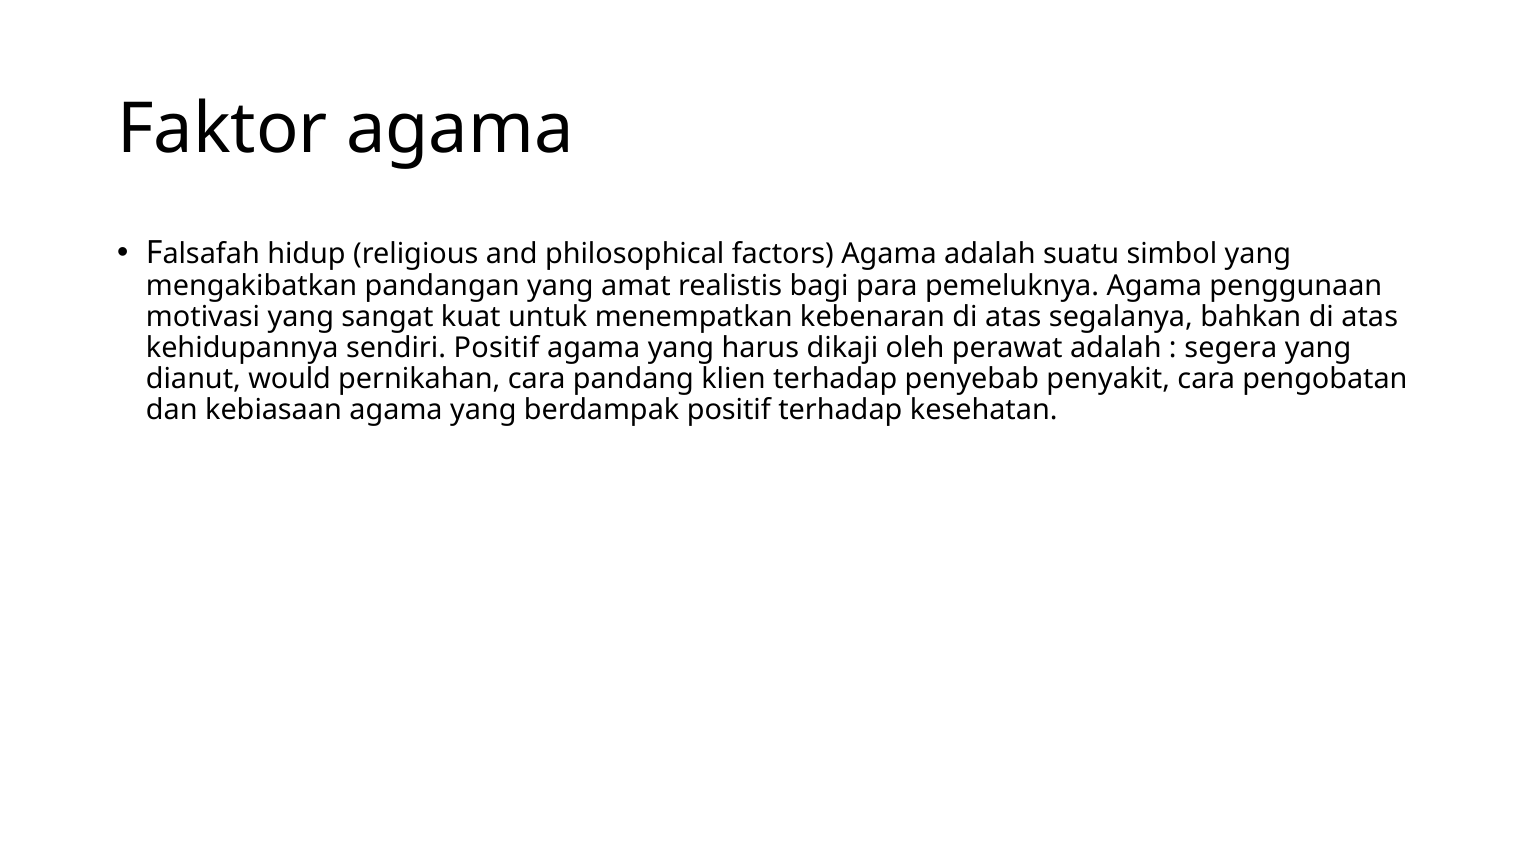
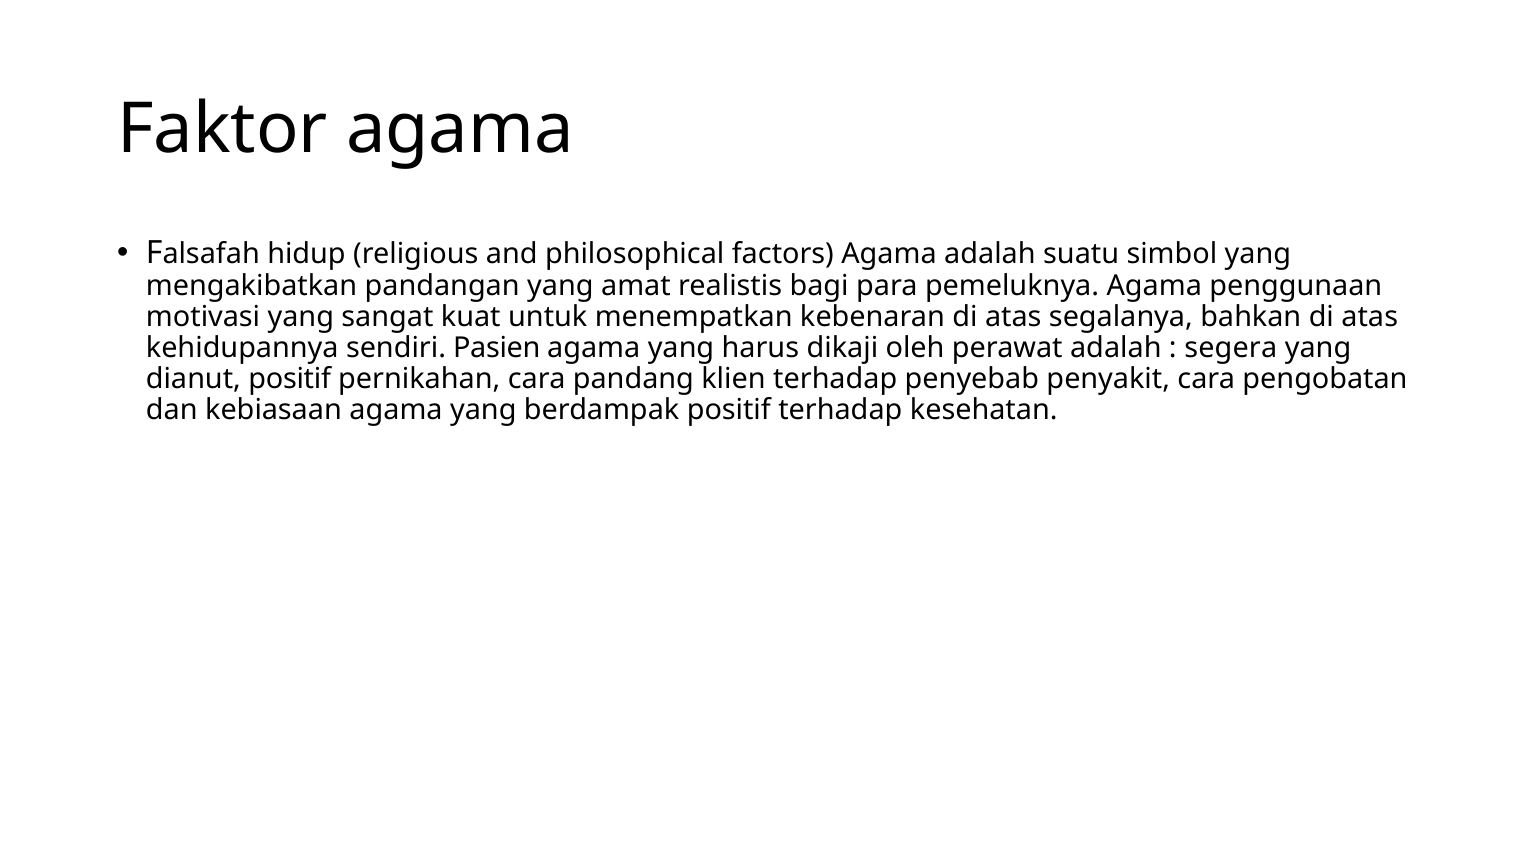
sendiri Positif: Positif -> Pasien
dianut would: would -> positif
